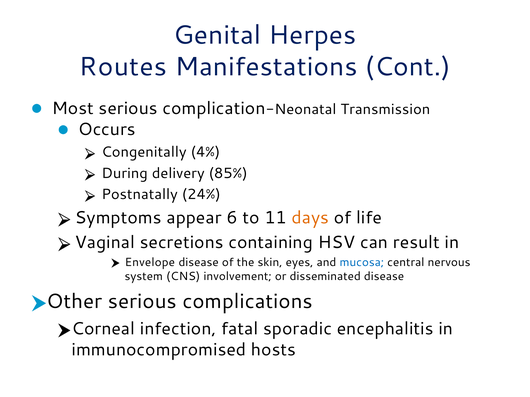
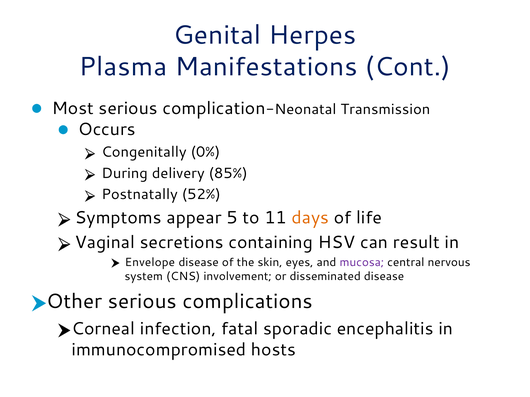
Routes: Routes -> Plasma
4%: 4% -> 0%
24%: 24% -> 52%
6: 6 -> 5
mucosa colour: blue -> purple
